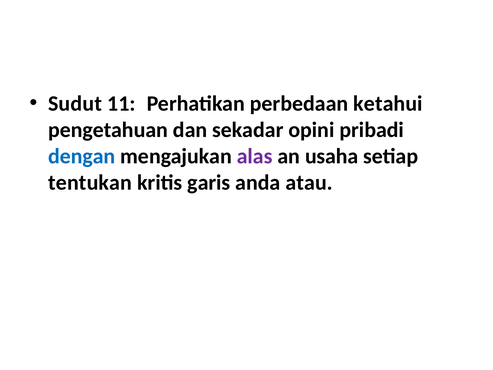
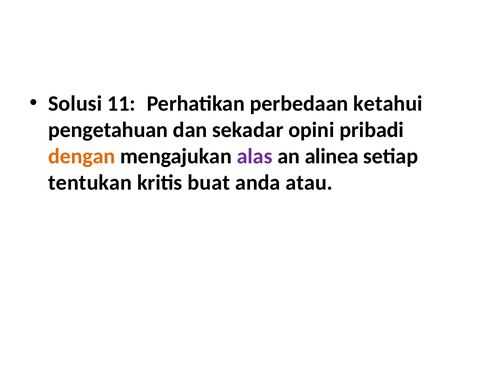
Sudut: Sudut -> Solusi
dengan colour: blue -> orange
usaha: usaha -> alinea
garis: garis -> buat
